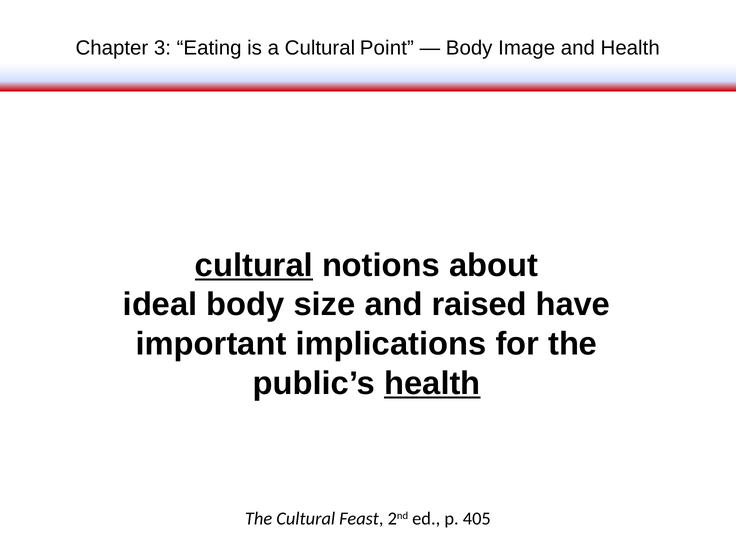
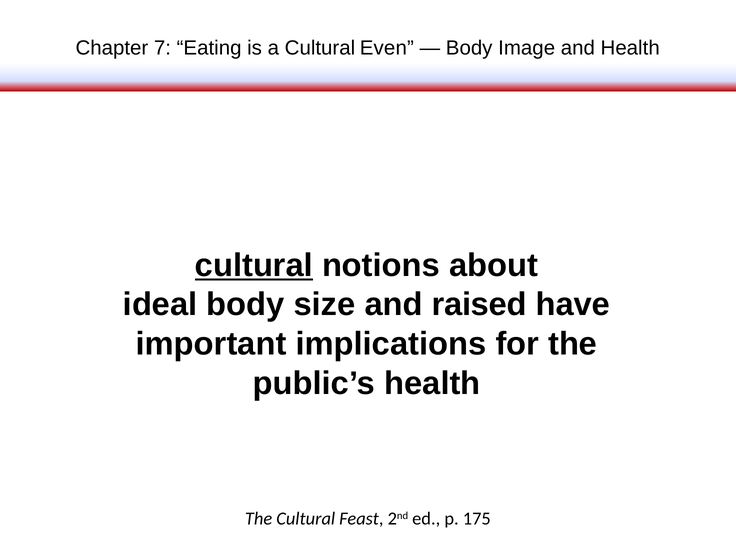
3: 3 -> 7
Point: Point -> Even
health at (432, 383) underline: present -> none
405: 405 -> 175
